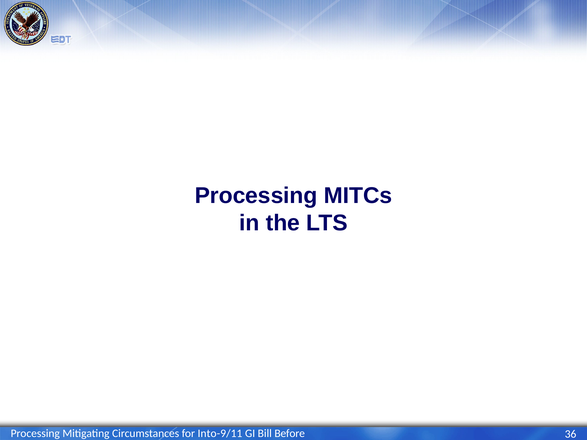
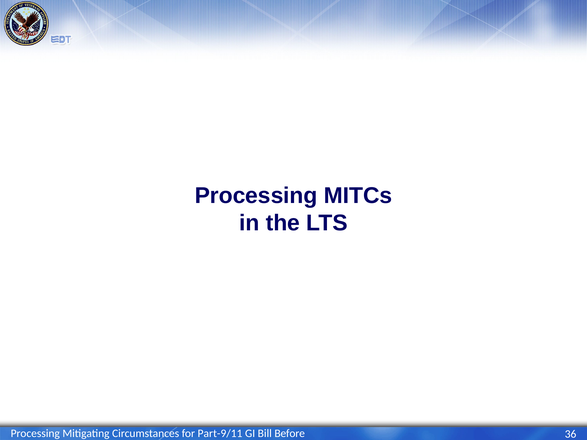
Into-9/11: Into-9/11 -> Part-9/11
